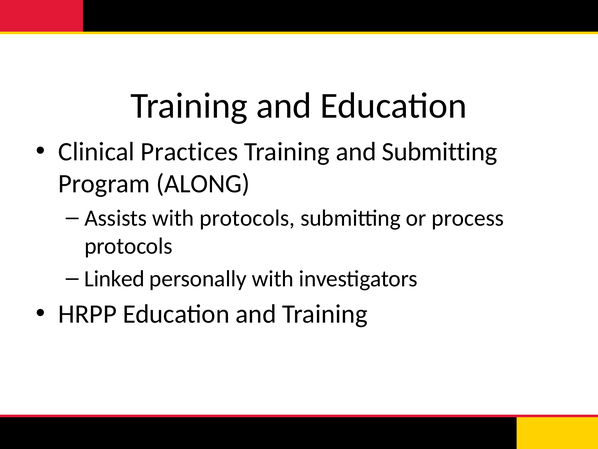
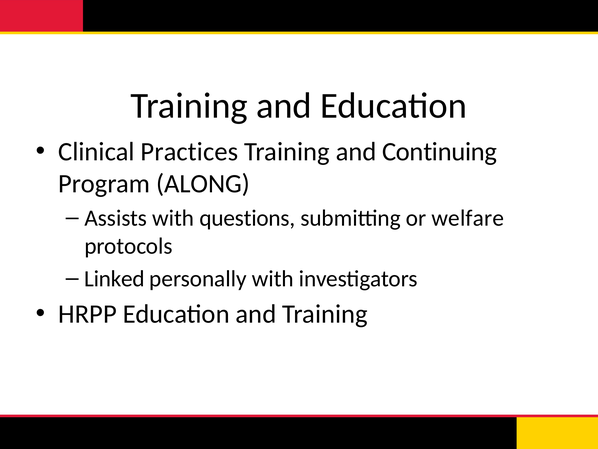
and Submitting: Submitting -> Continuing
with protocols: protocols -> questions
process: process -> welfare
